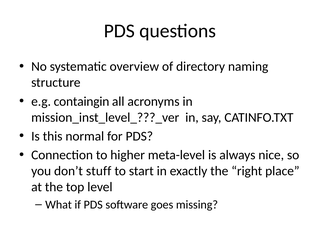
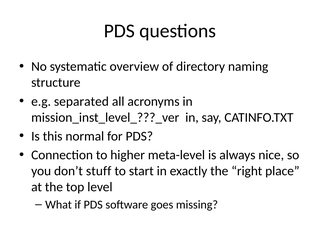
containgin: containgin -> separated
